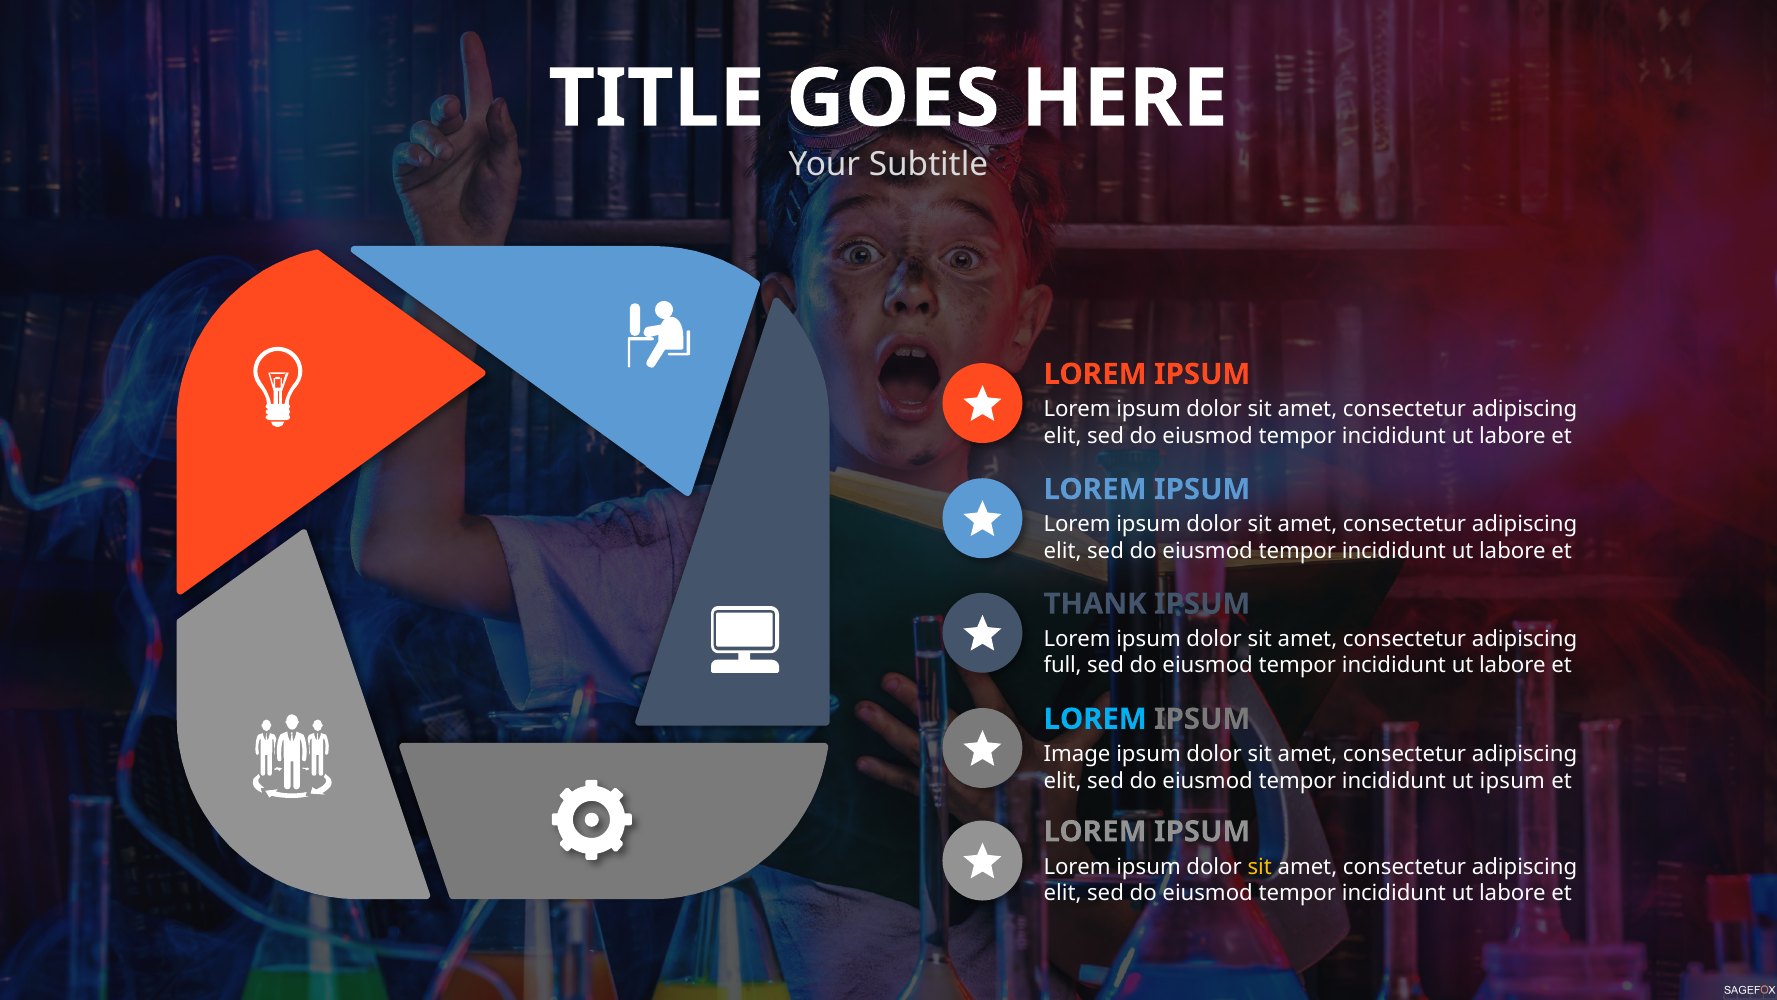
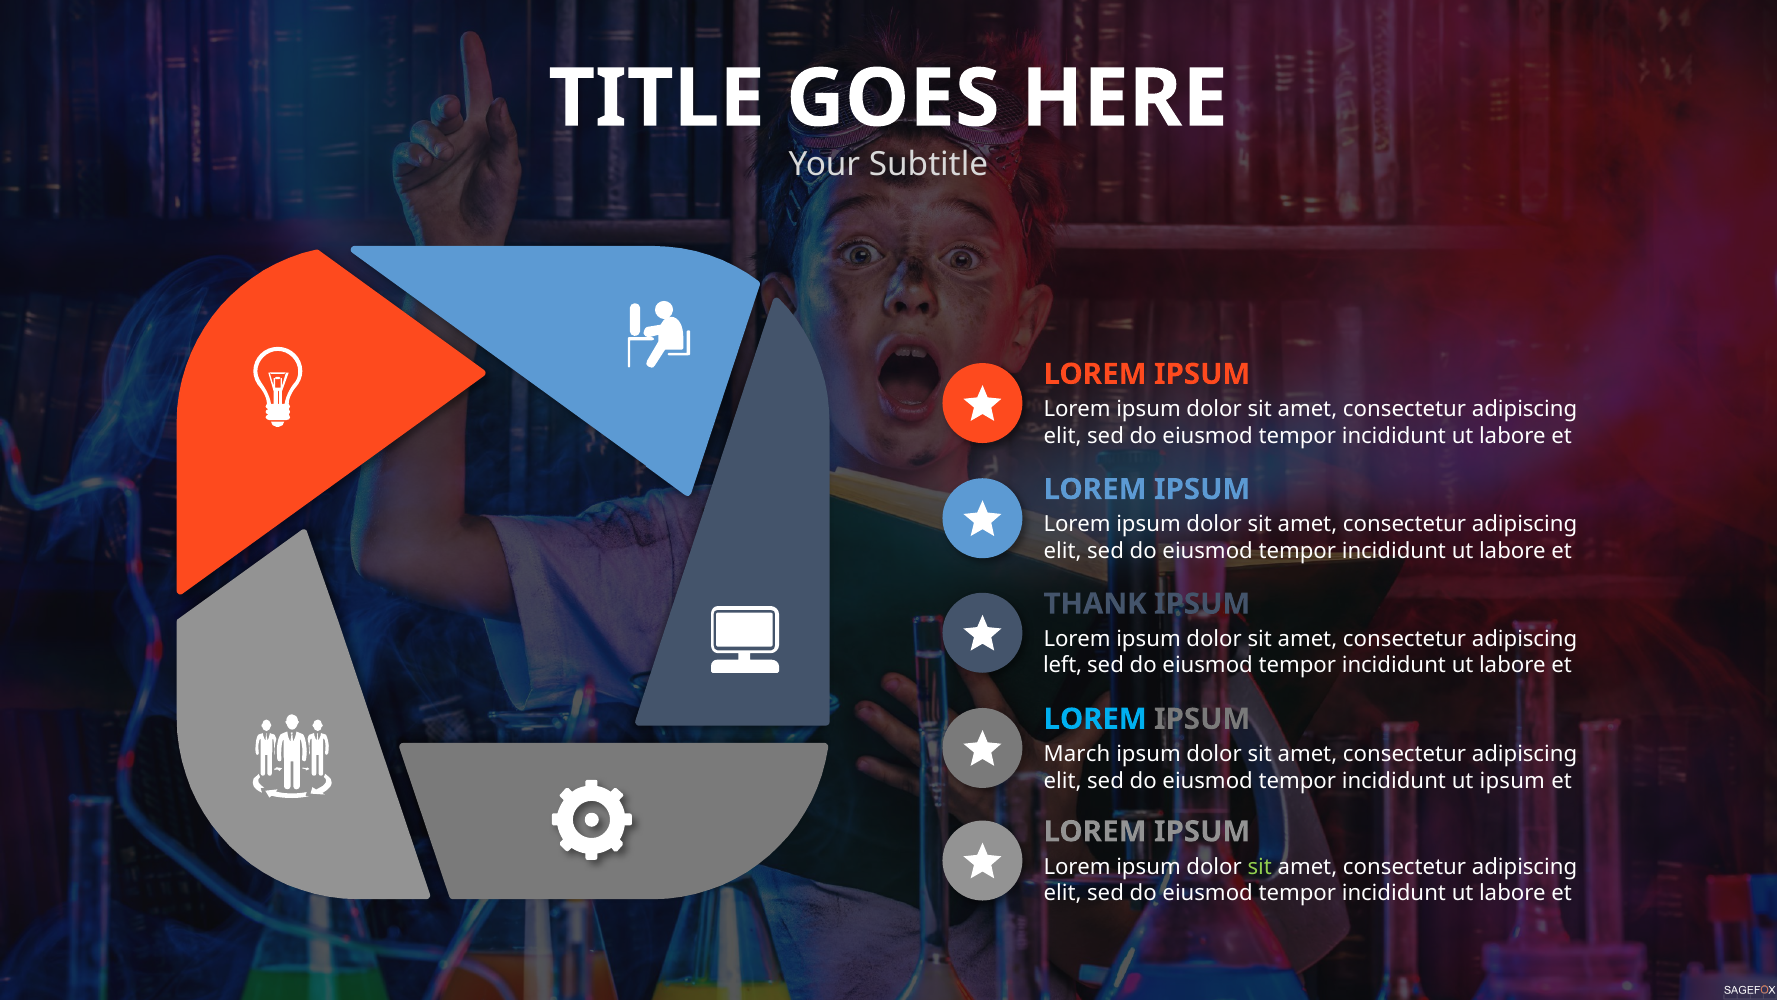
full: full -> left
Image: Image -> March
sit at (1260, 866) colour: yellow -> light green
